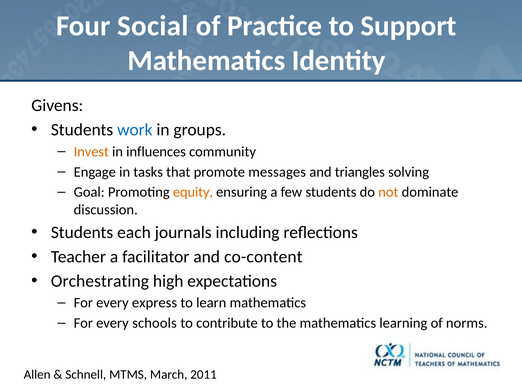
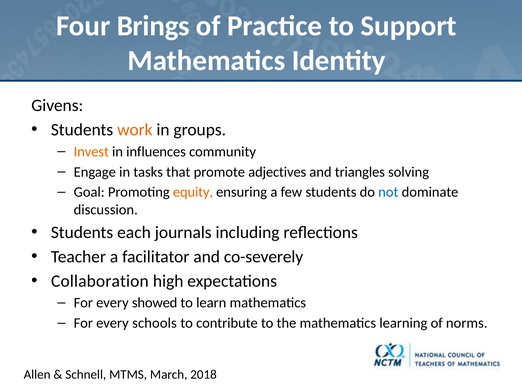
Social: Social -> Brings
work colour: blue -> orange
messages: messages -> adjectives
not colour: orange -> blue
co-content: co-content -> co-severely
Orchestrating: Orchestrating -> Collaboration
express: express -> showed
2011: 2011 -> 2018
